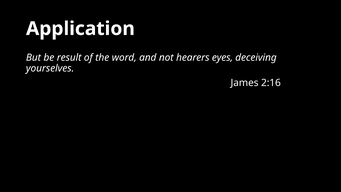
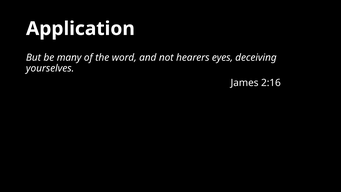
result: result -> many
